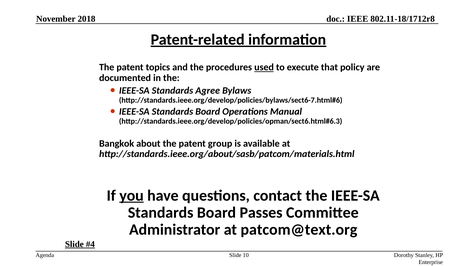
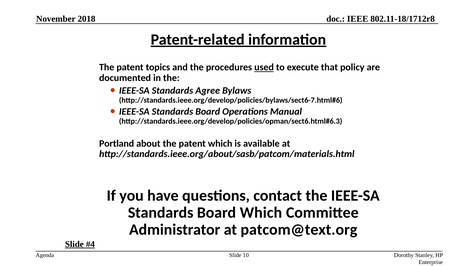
Bangkok: Bangkok -> Portland
patent group: group -> which
you underline: present -> none
Board Passes: Passes -> Which
